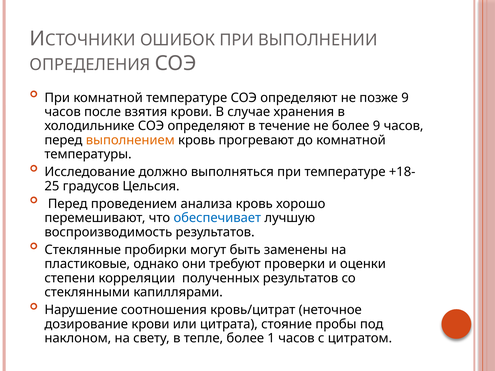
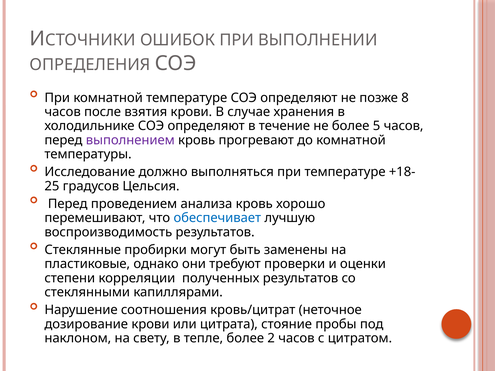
позже 9: 9 -> 8
более 9: 9 -> 5
выполнением colour: orange -> purple
1: 1 -> 2
